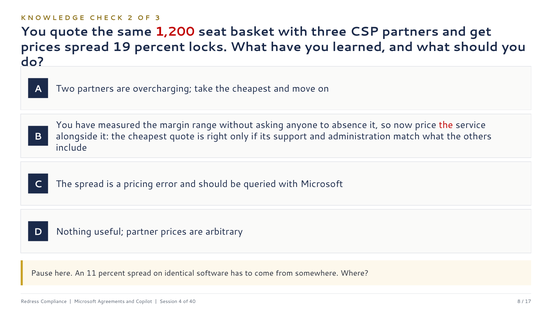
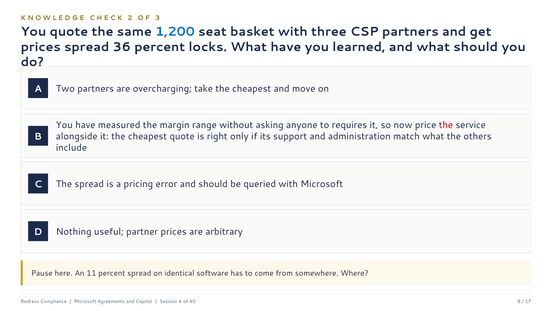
1,200 colour: red -> blue
19: 19 -> 36
absence: absence -> requires
